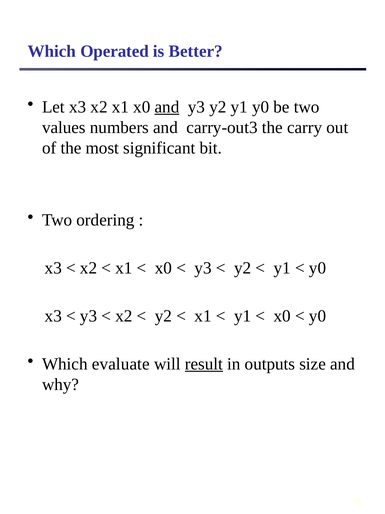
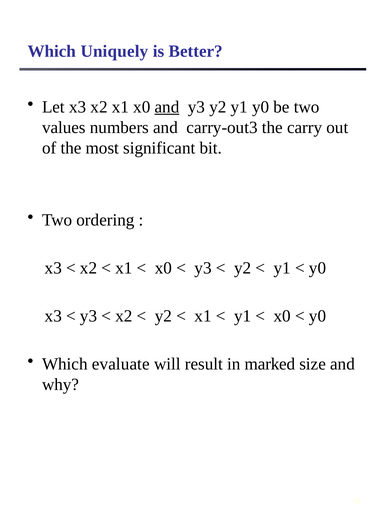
Operated: Operated -> Uniquely
result underline: present -> none
outputs: outputs -> marked
